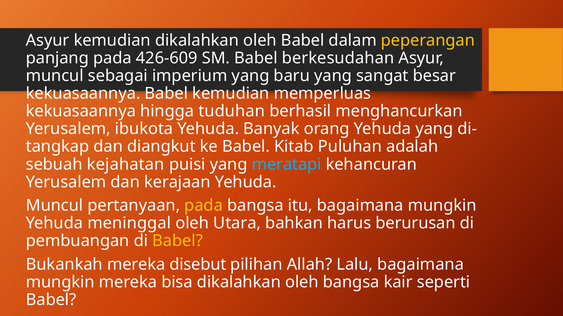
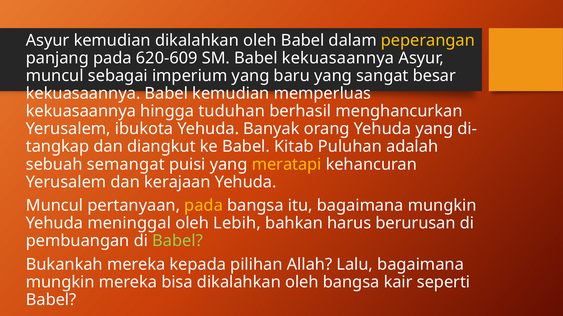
426-609: 426-609 -> 620-609
Babel berkesudahan: berkesudahan -> kekuasaannya
kejahatan: kejahatan -> semangat
meratapi colour: light blue -> yellow
Utara: Utara -> Lebih
Babel at (178, 241) colour: yellow -> light green
disebut: disebut -> kepada
